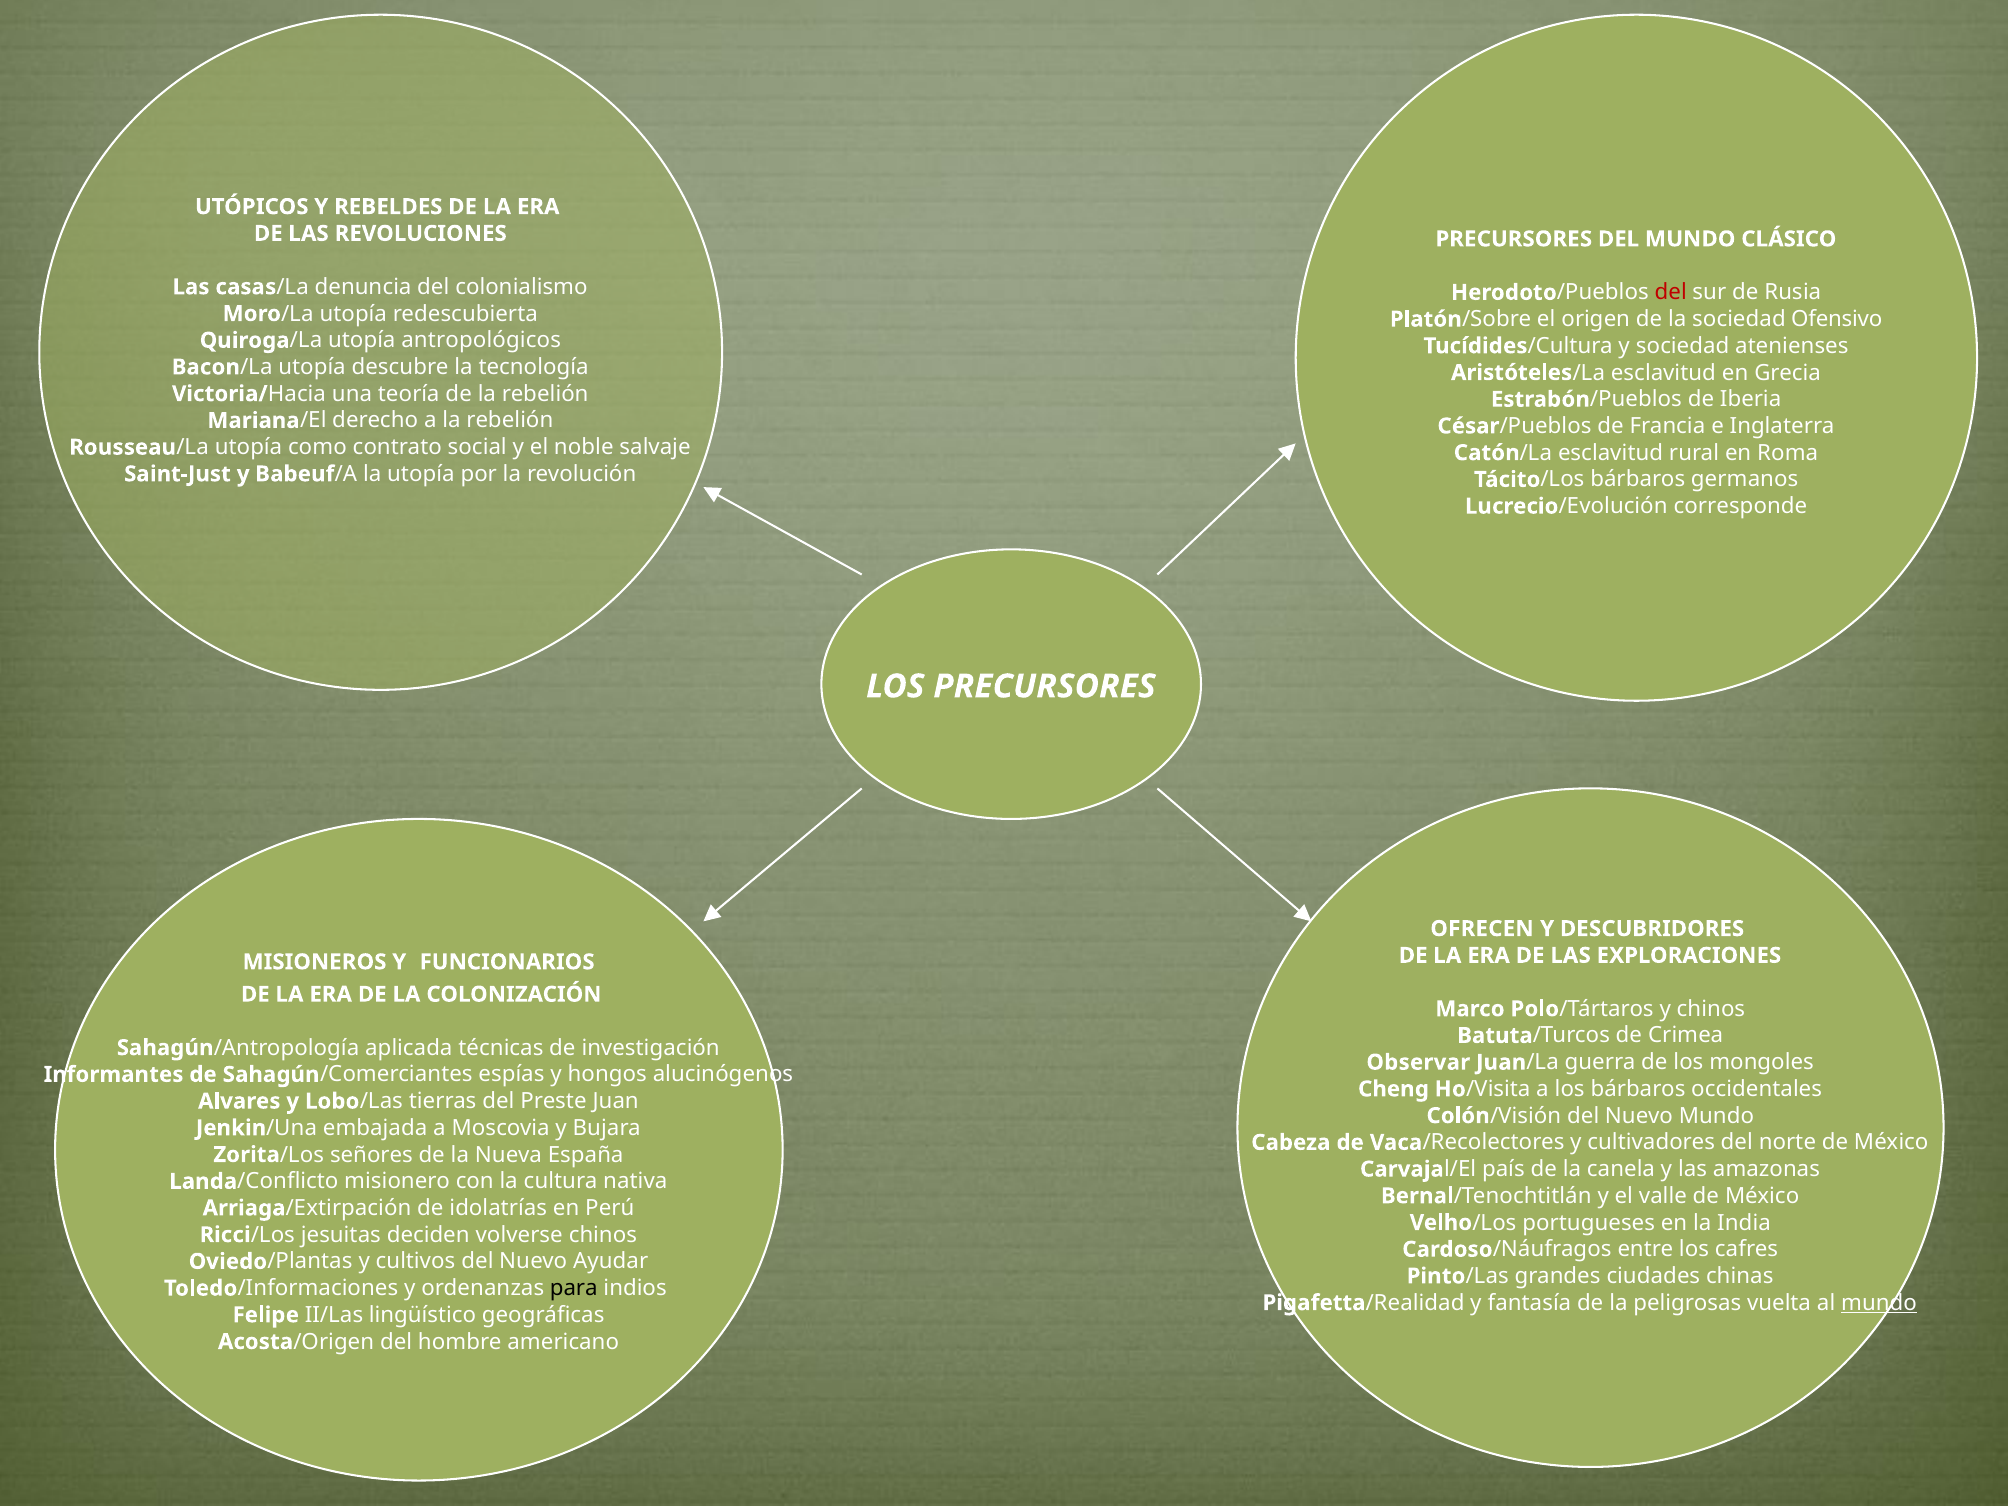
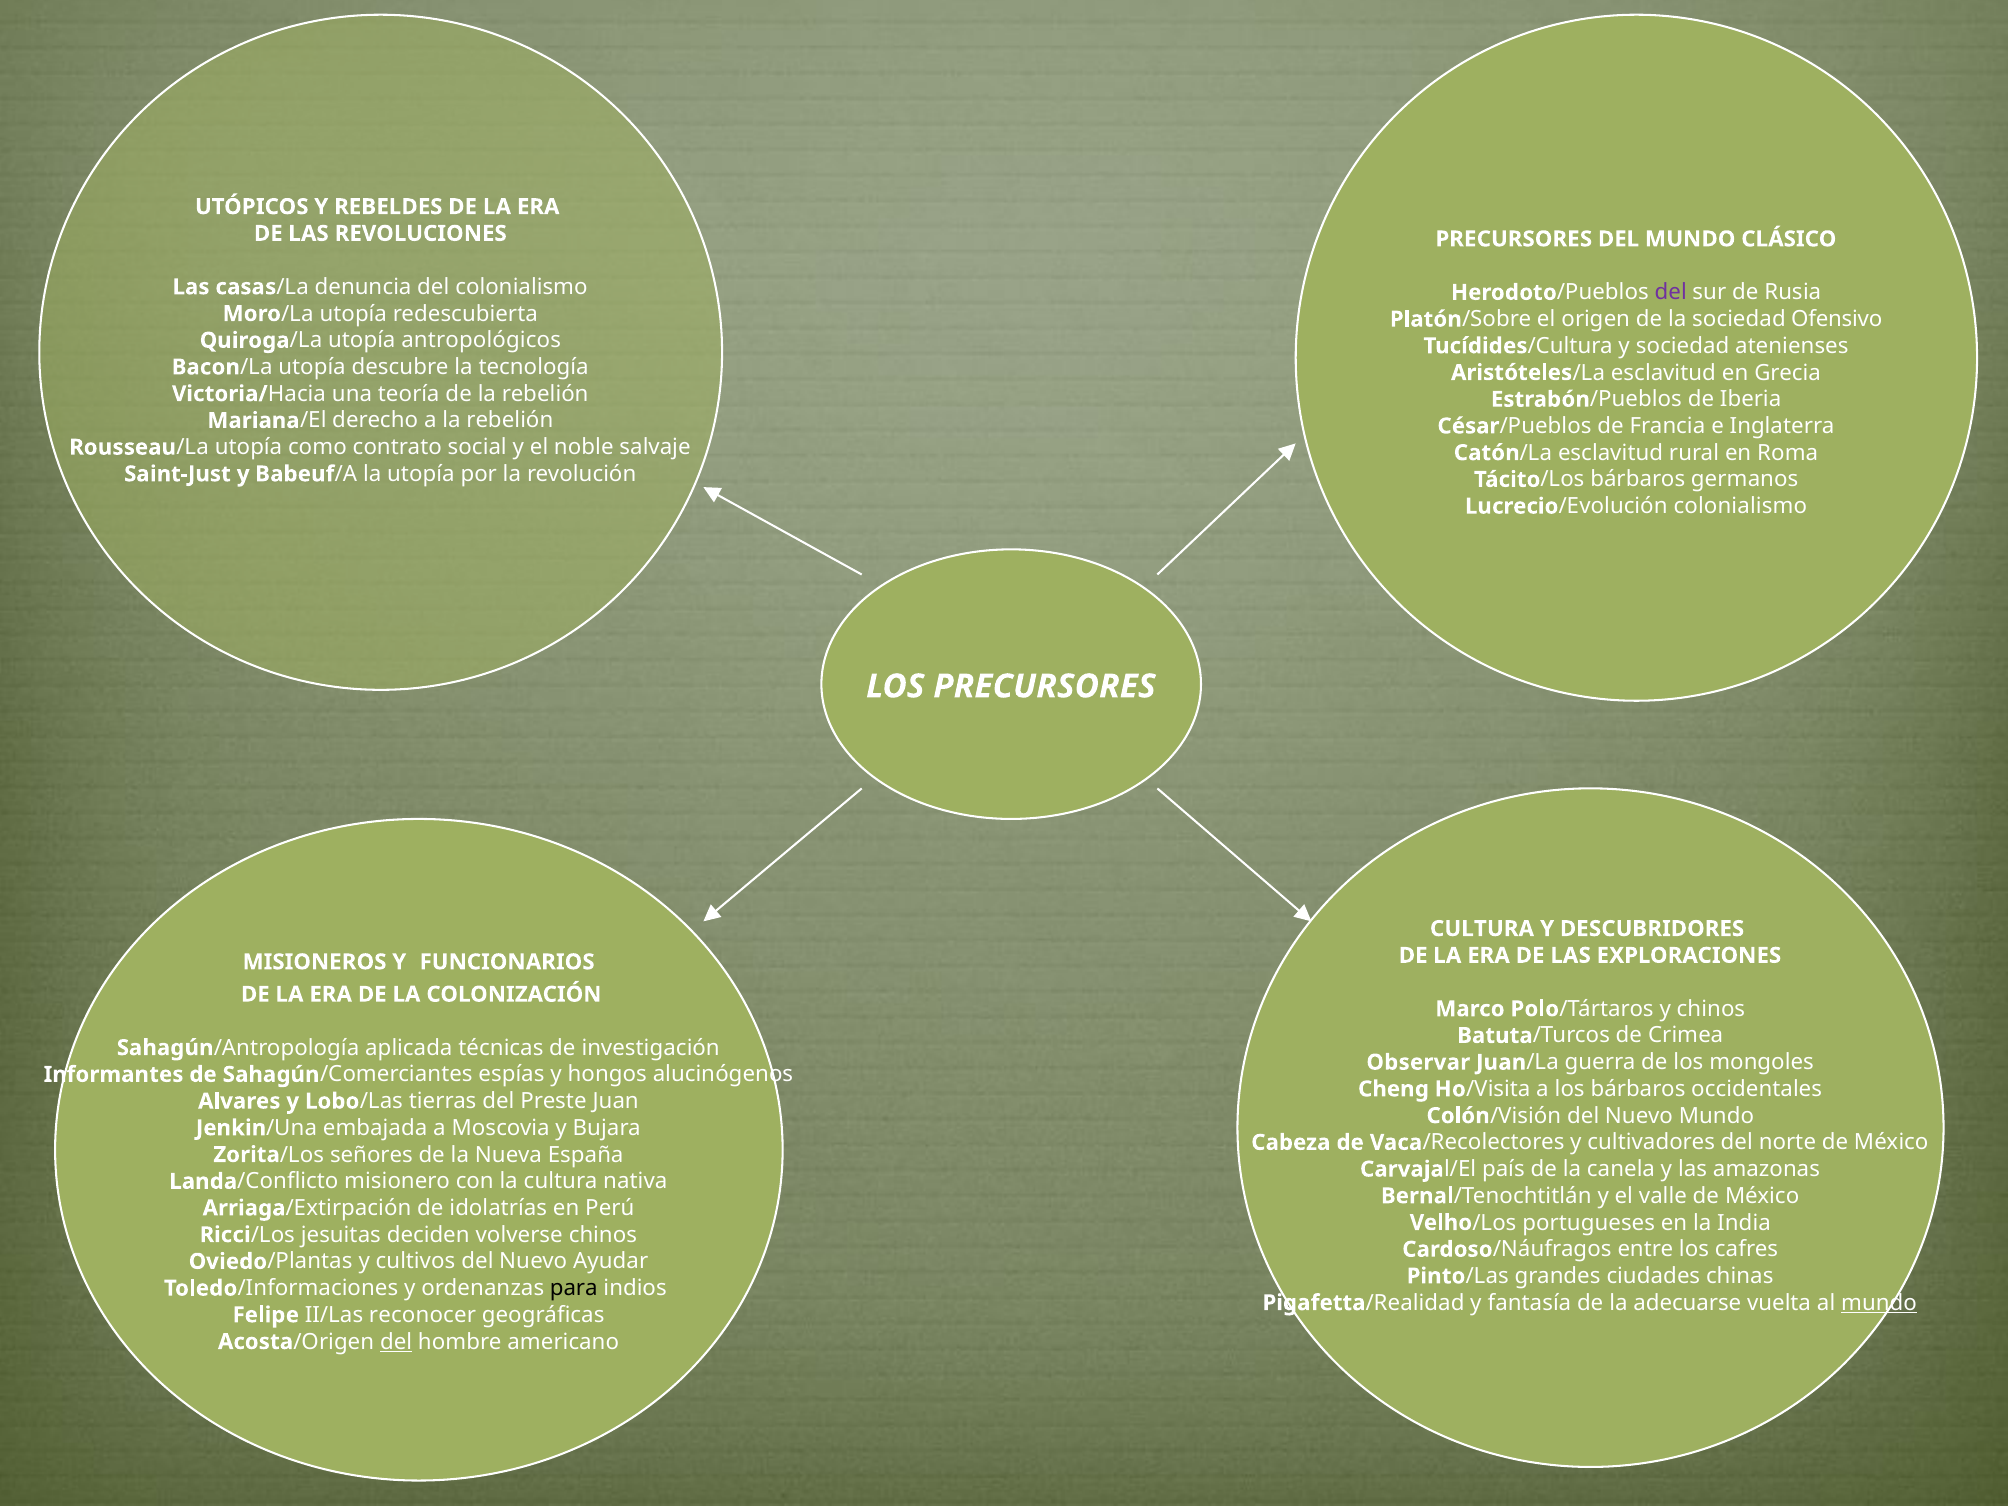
del at (1671, 292) colour: red -> purple
Lucrecio/Evolución corresponde: corresponde -> colonialismo
OFRECEN at (1482, 929): OFRECEN -> CULTURA
peligrosas: peligrosas -> adecuarse
lingüístico: lingüístico -> reconocer
del at (396, 1342) underline: none -> present
